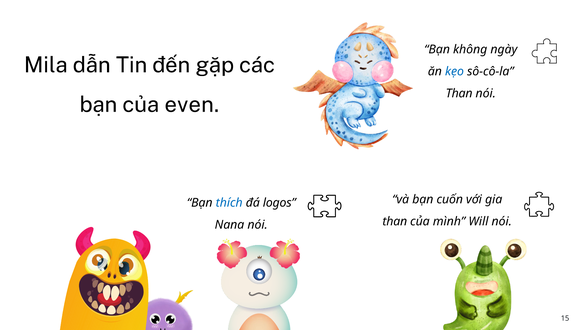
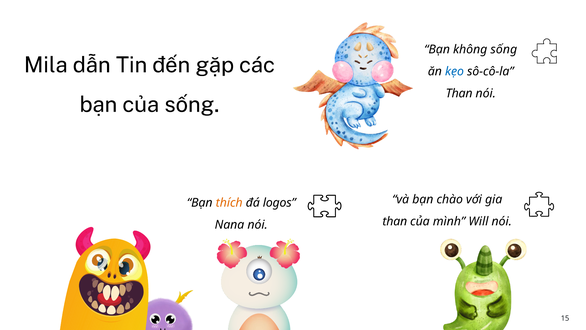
không ngày: ngày -> sống
của even: even -> sống
cuốn: cuốn -> chào
thích colour: blue -> orange
